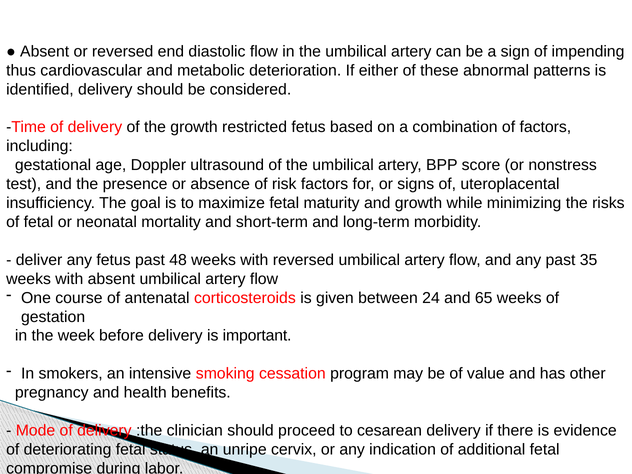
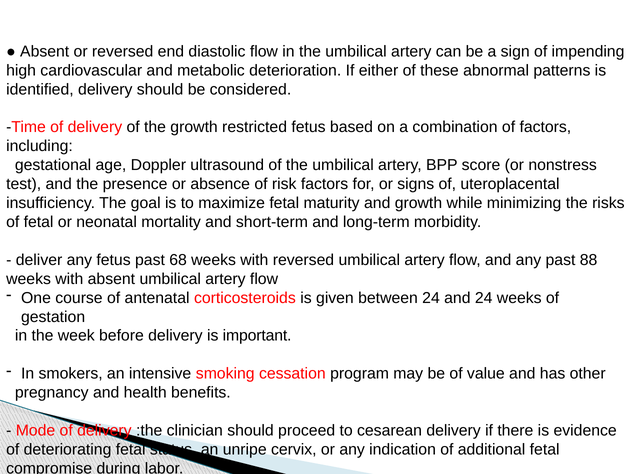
thus: thus -> high
48: 48 -> 68
35: 35 -> 88
and 65: 65 -> 24
